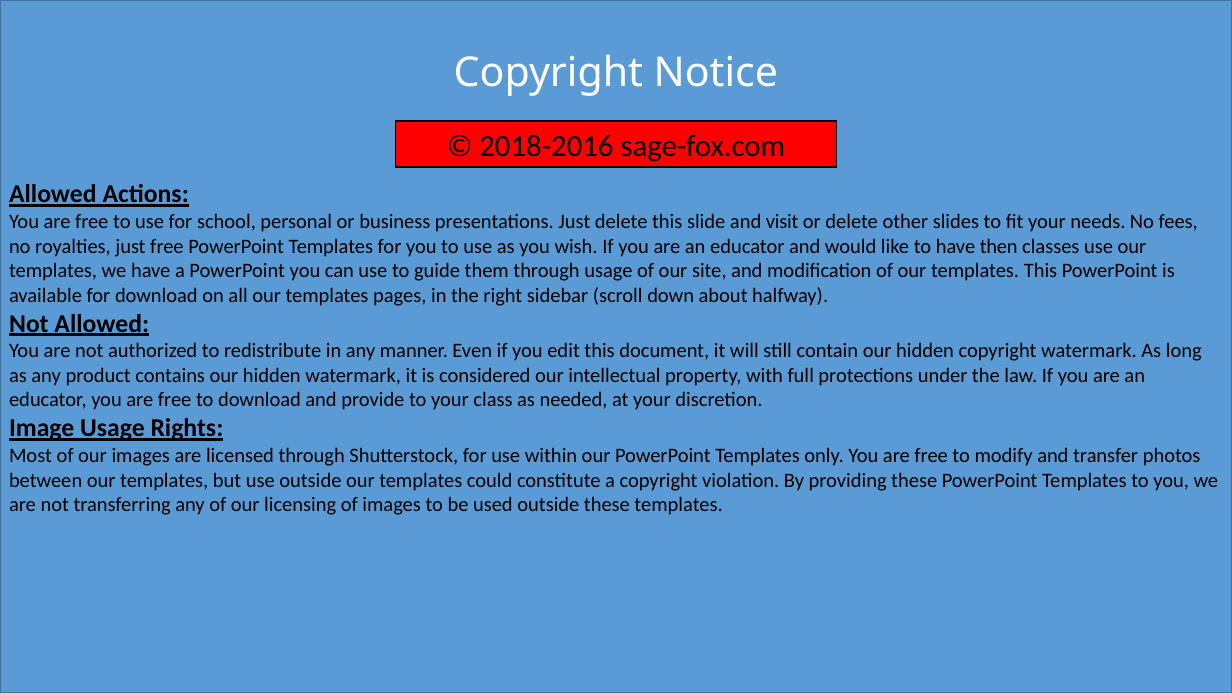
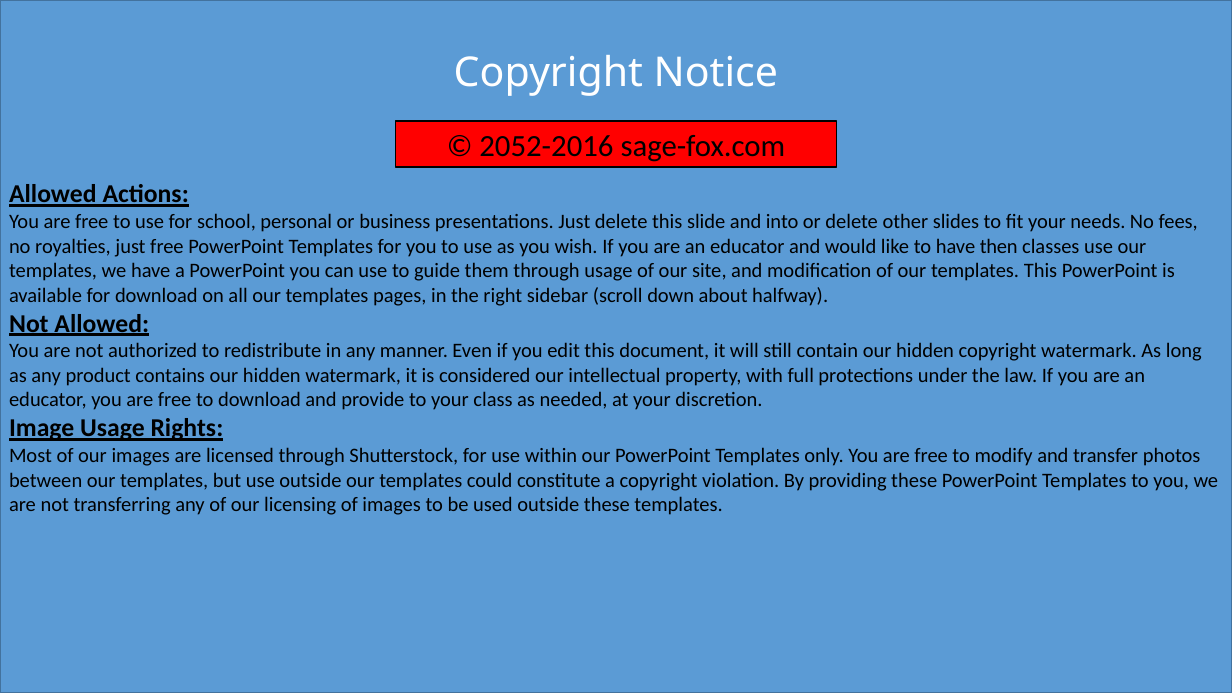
2018-2016: 2018-2016 -> 2052-2016
visit: visit -> into
